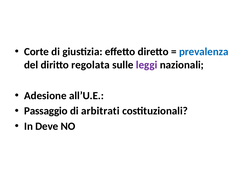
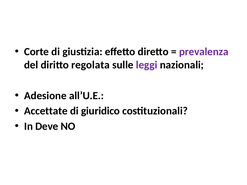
prevalenza colour: blue -> purple
Passaggio: Passaggio -> Accettate
arbitrati: arbitrati -> giuridico
